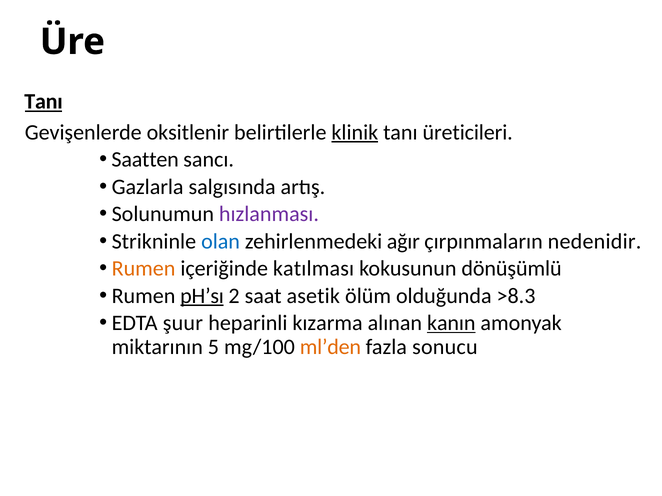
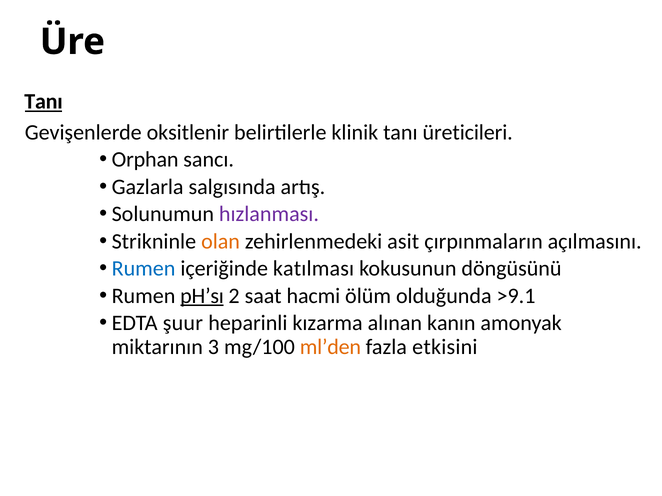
klinik underline: present -> none
Saatten: Saatten -> Orphan
olan colour: blue -> orange
ağır: ağır -> asit
nedenidir: nedenidir -> açılmasını
Rumen at (144, 269) colour: orange -> blue
dönüşümlü: dönüşümlü -> döngüsünü
asetik: asetik -> hacmi
>8.3: >8.3 -> >9.1
kanın underline: present -> none
5: 5 -> 3
sonucu: sonucu -> etkisini
